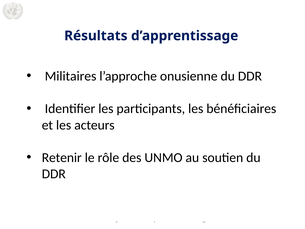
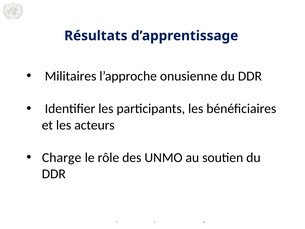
Retenir: Retenir -> Charge
